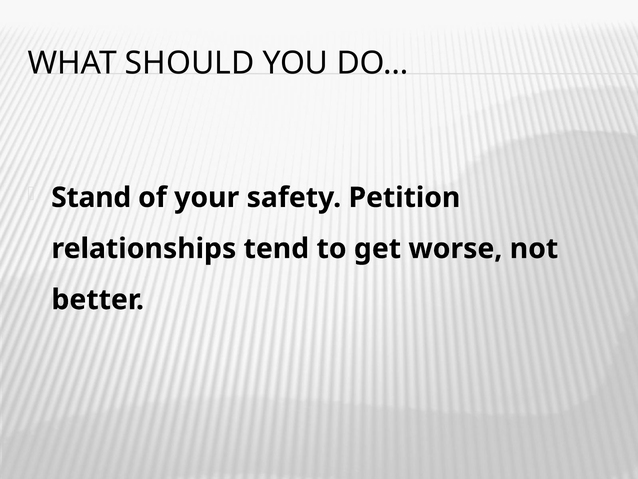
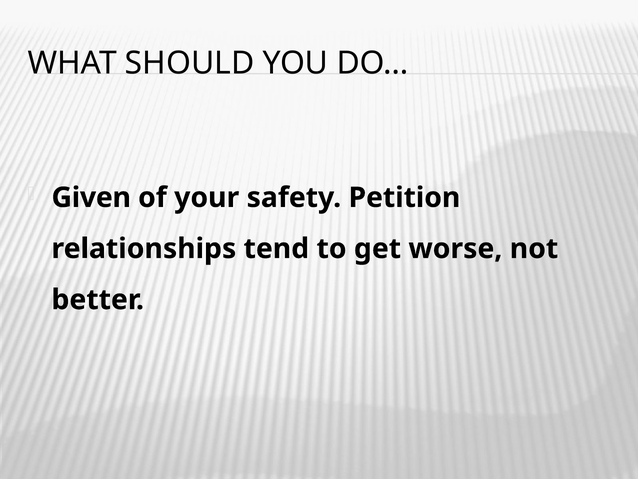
Stand: Stand -> Given
